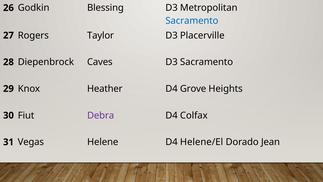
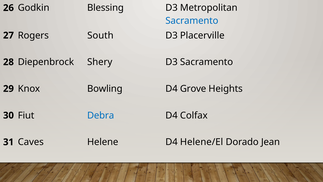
Taylor: Taylor -> South
Caves: Caves -> Shery
Heather: Heather -> Bowling
Debra colour: purple -> blue
Vegas: Vegas -> Caves
